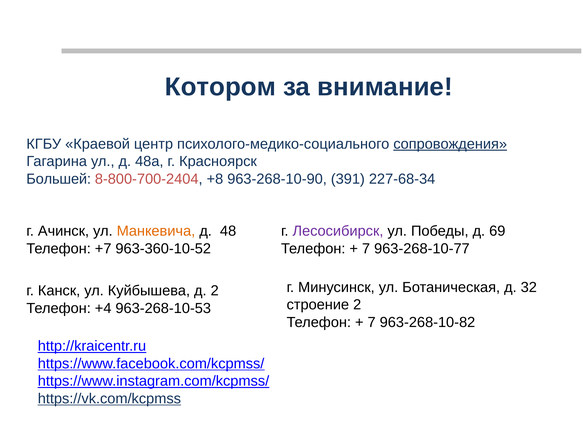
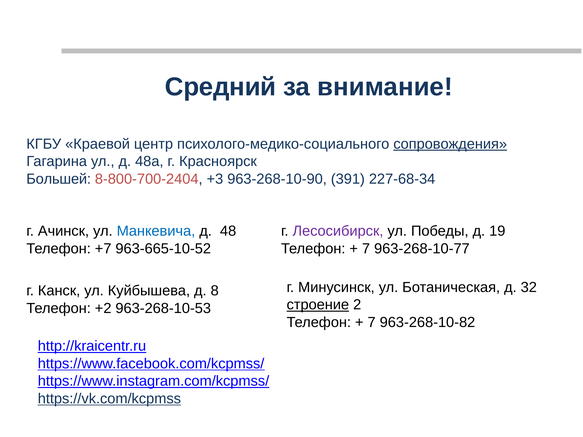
Котором: Котором -> Средний
+8: +8 -> +3
Манкевича colour: orange -> blue
69: 69 -> 19
963-360-10-52: 963-360-10-52 -> 963-665-10-52
д 2: 2 -> 8
строение underline: none -> present
+4: +4 -> +2
